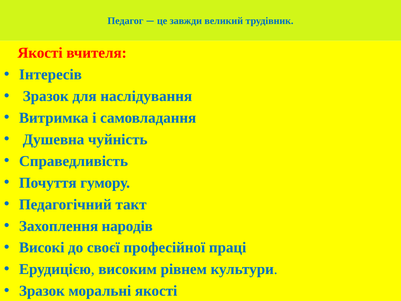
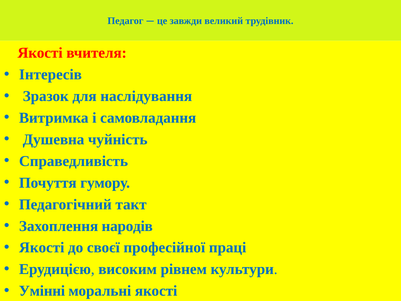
Високі at (42, 247): Високі -> Якості
Зразок at (42, 291): Зразок -> Умінні
